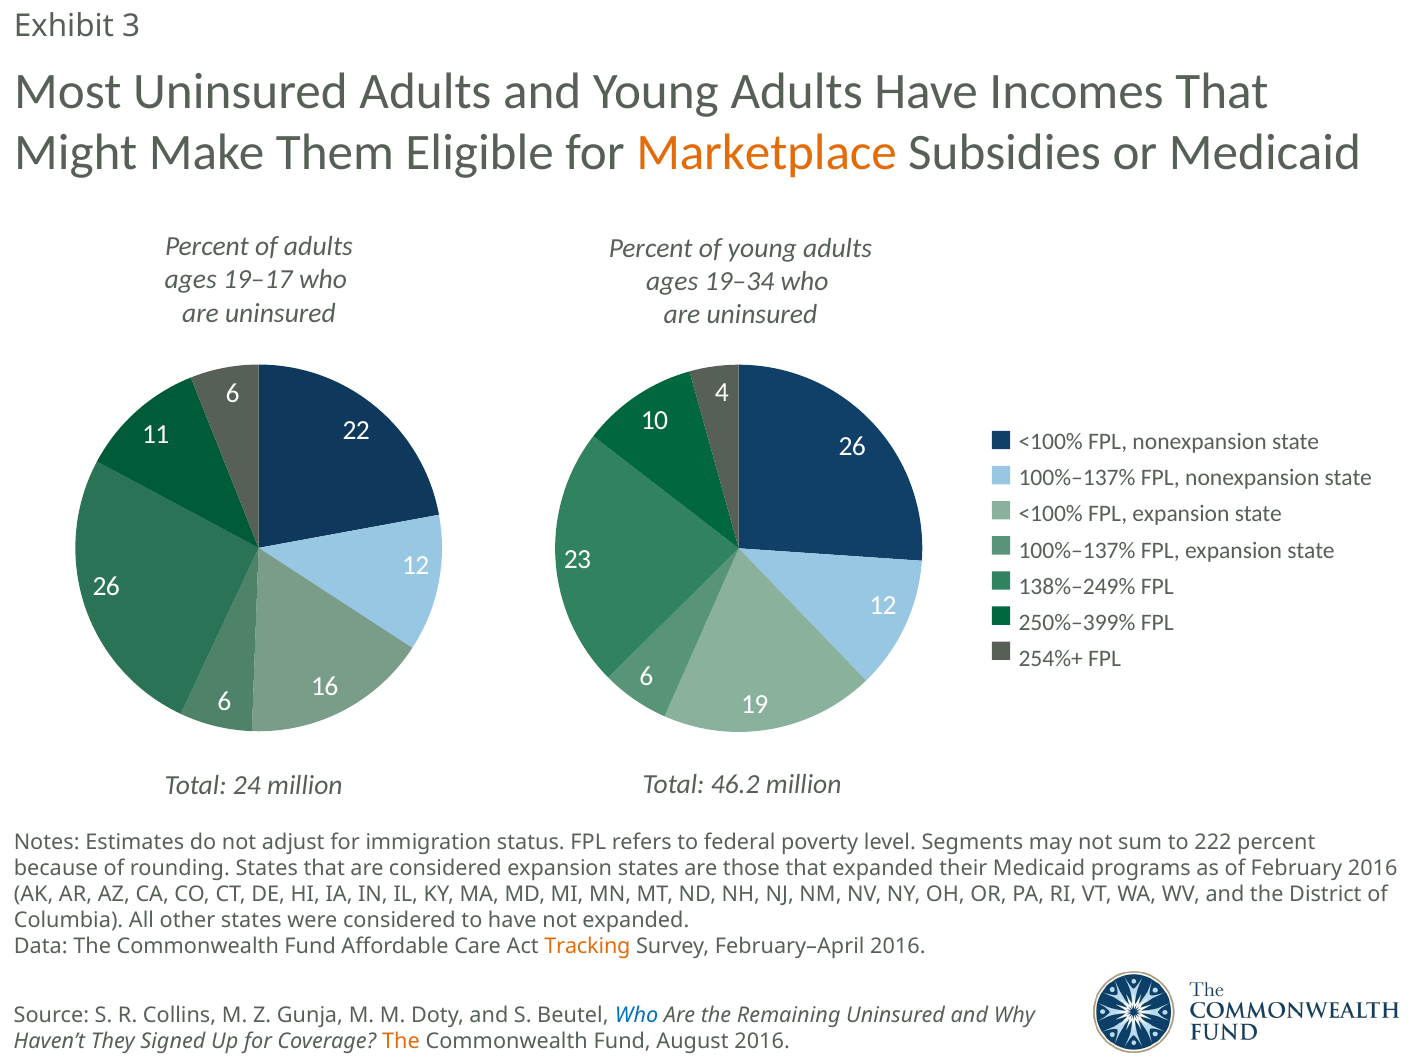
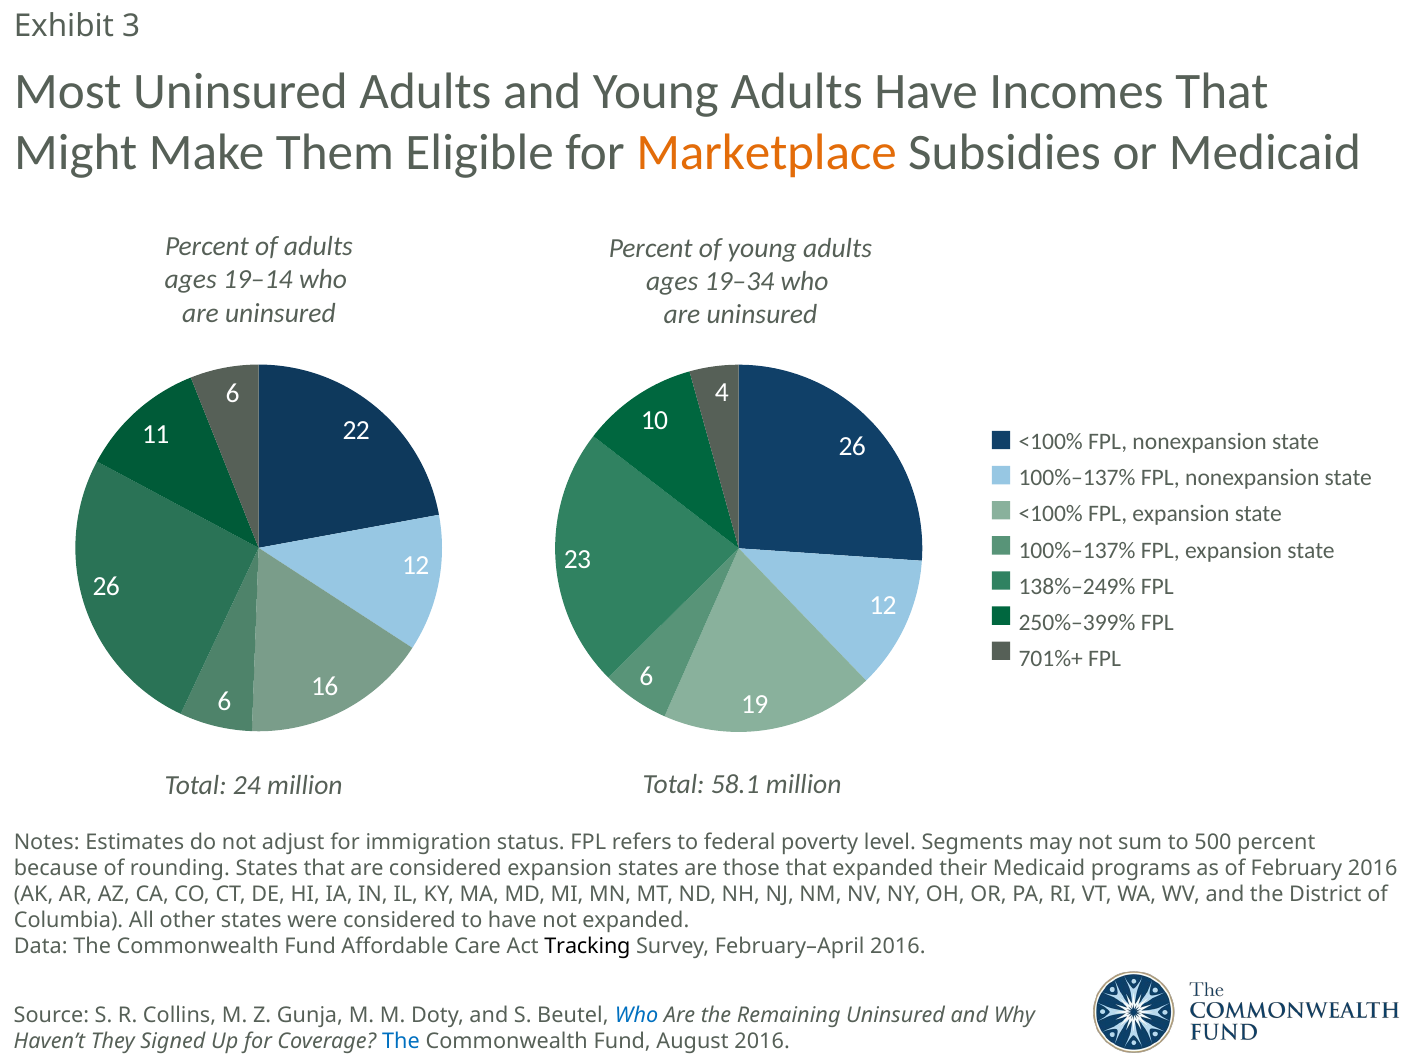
19–17: 19–17 -> 19–14
254%+: 254%+ -> 701%+
46.2: 46.2 -> 58.1
222: 222 -> 500
Tracking colour: orange -> black
The at (401, 1041) colour: orange -> blue
